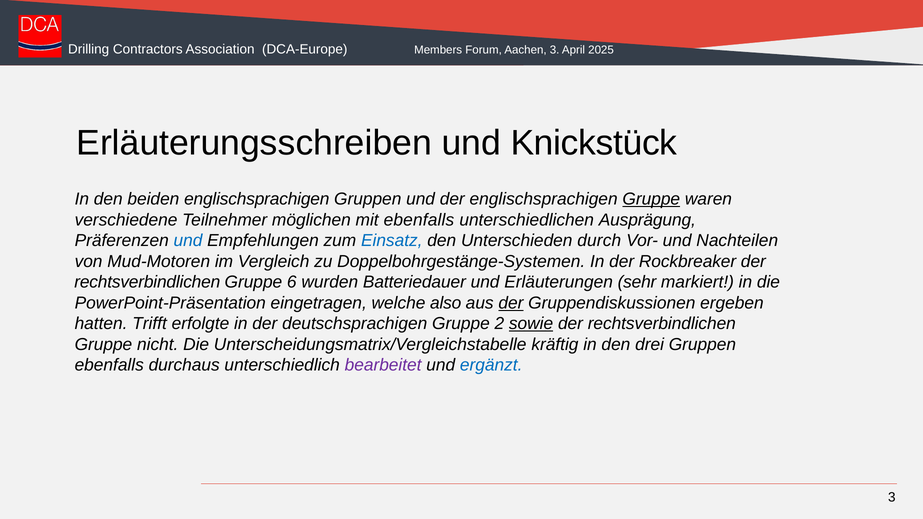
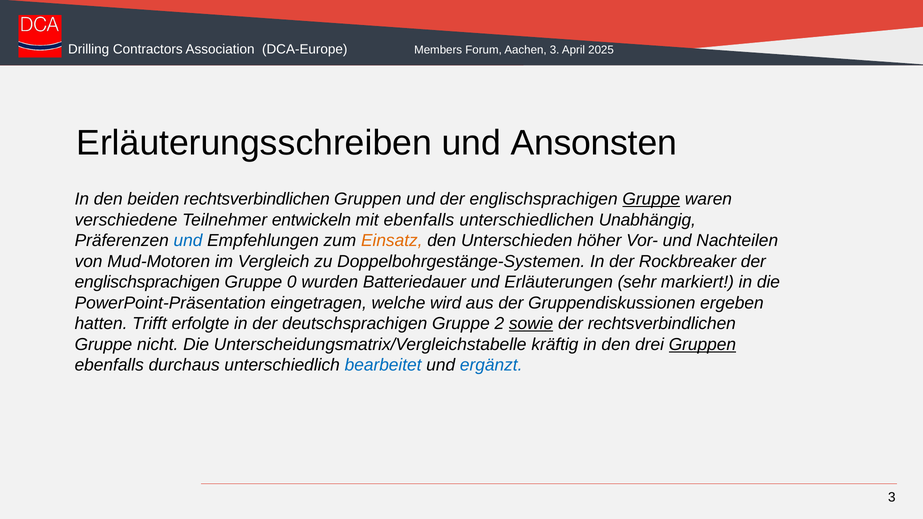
Knickstück: Knickstück -> Ansonsten
beiden englischsprachigen: englischsprachigen -> rechtsverbindlichen
möglichen: möglichen -> entwickeln
Ausprägung: Ausprägung -> Unabhängig
Einsatz colour: blue -> orange
durch: durch -> höher
rechtsverbindlichen at (147, 282): rechtsverbindlichen -> englischsprachigen
6: 6 -> 0
also: also -> wird
der at (511, 303) underline: present -> none
Gruppen at (702, 345) underline: none -> present
bearbeitet colour: purple -> blue
